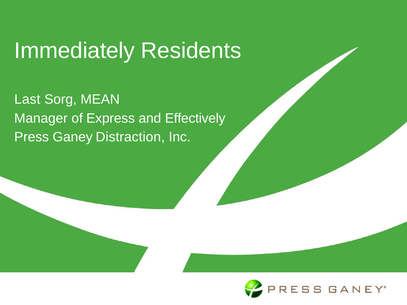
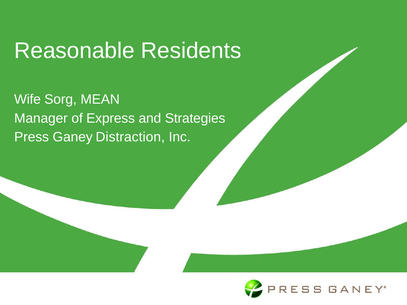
Immediately: Immediately -> Reasonable
Last: Last -> Wife
Effectively: Effectively -> Strategies
